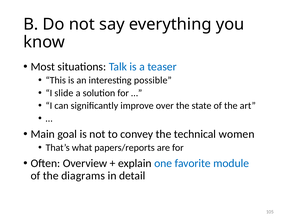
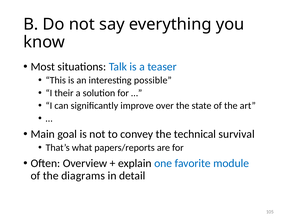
slide: slide -> their
women: women -> survival
